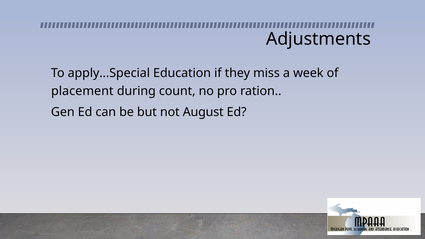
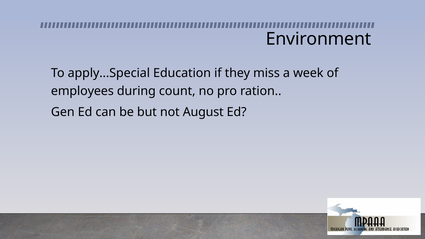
Adjustments: Adjustments -> Environment
placement: placement -> employees
